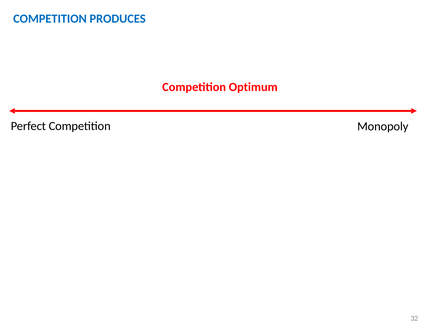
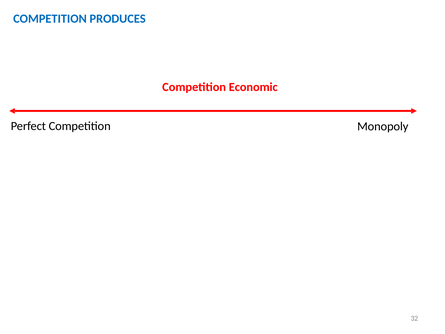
Optimum: Optimum -> Economic
